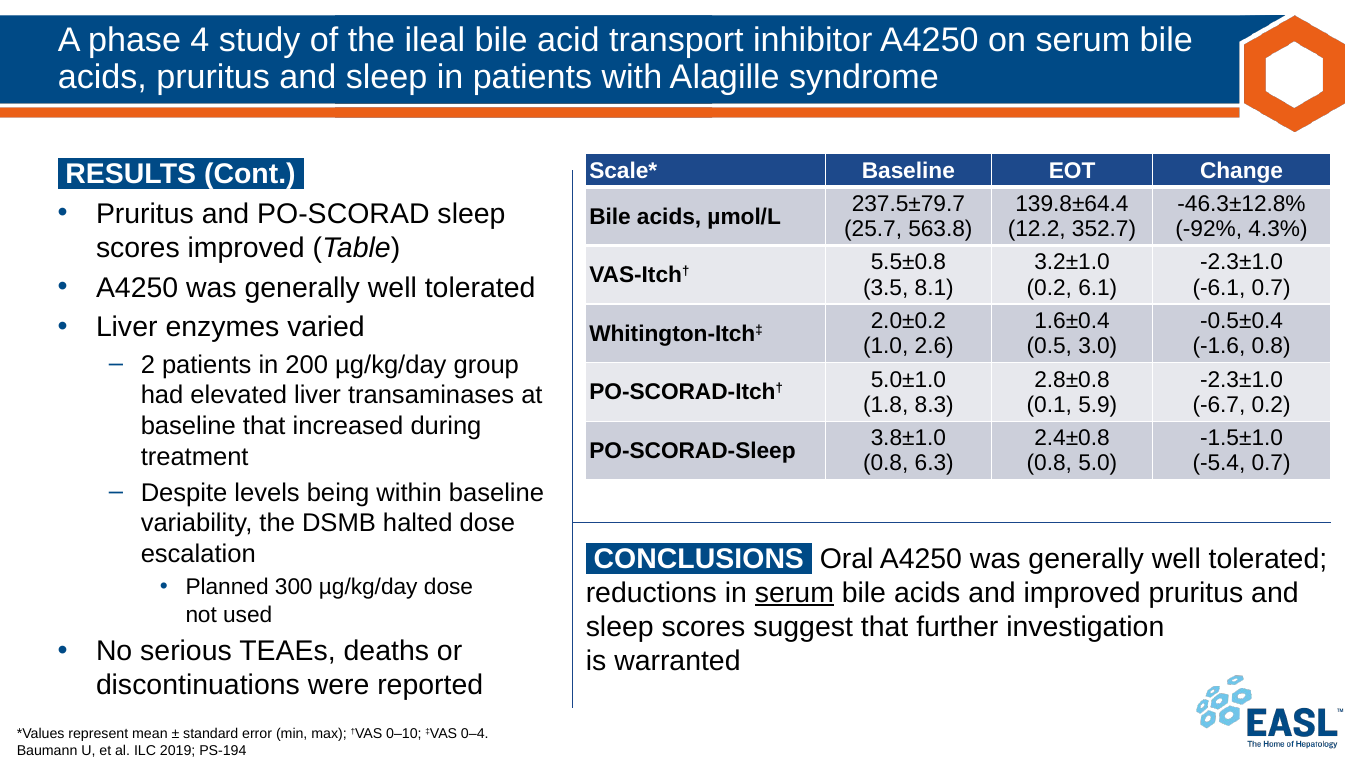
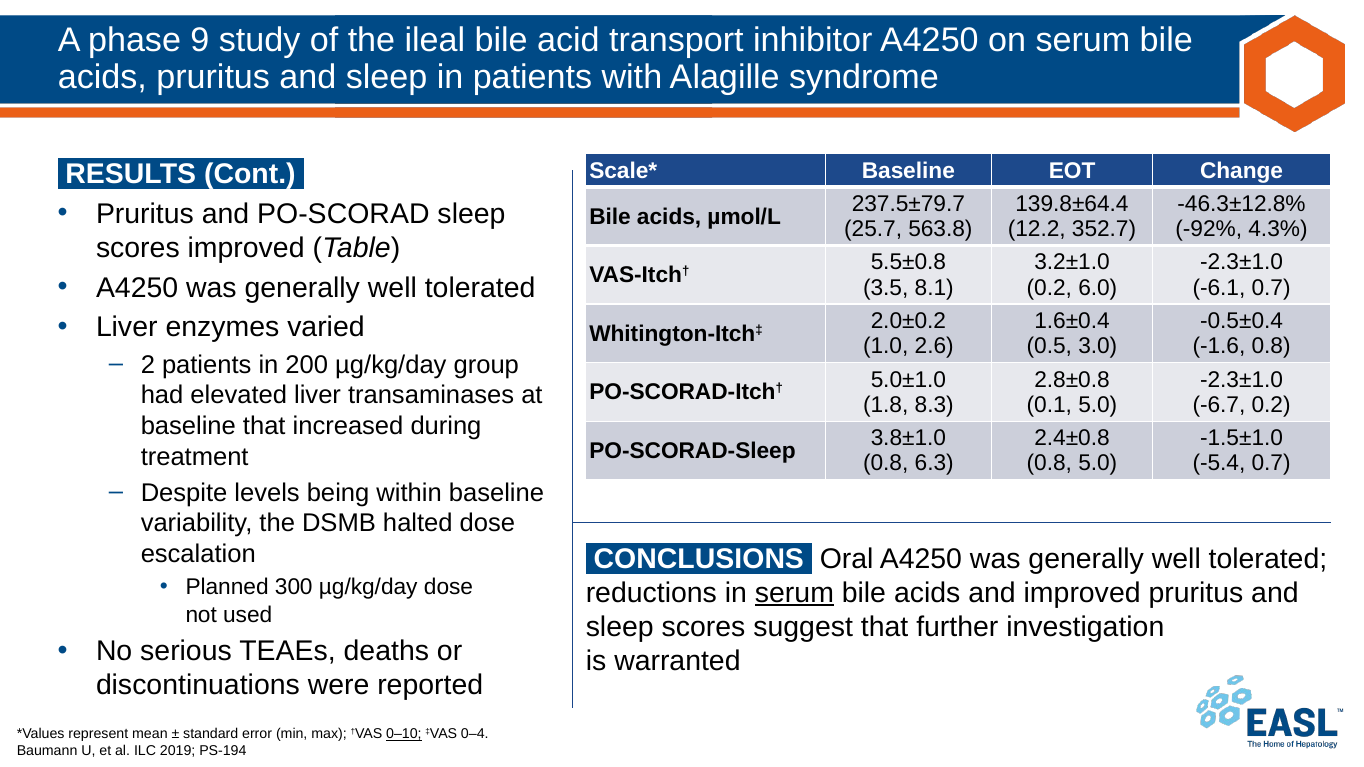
4: 4 -> 9
6.1: 6.1 -> 6.0
0.1 5.9: 5.9 -> 5.0
0–10 underline: none -> present
